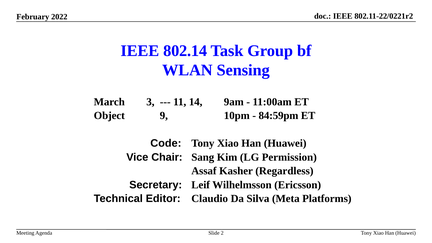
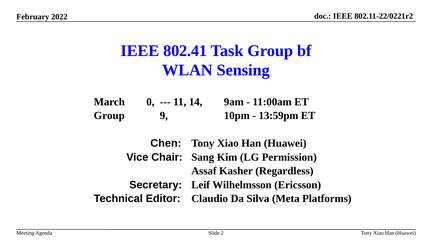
802.14: 802.14 -> 802.41
3: 3 -> 0
Object at (109, 116): Object -> Group
84:59pm: 84:59pm -> 13:59pm
Code: Code -> Chen
